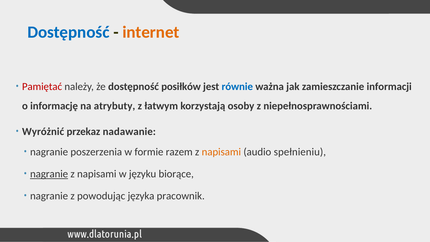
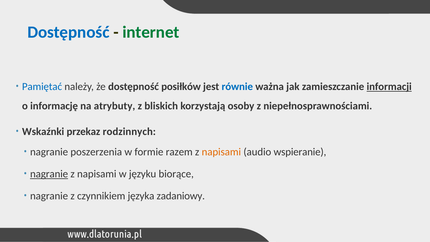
internet colour: orange -> green
Pamiętać colour: red -> blue
informacji underline: none -> present
łatwym: łatwym -> bliskich
Wyróżnić: Wyróżnić -> Wskaźnki
nadawanie: nadawanie -> rodzinnych
spełnieniu: spełnieniu -> wspieranie
powodując: powodując -> czynnikiem
pracownik: pracownik -> zadaniowy
